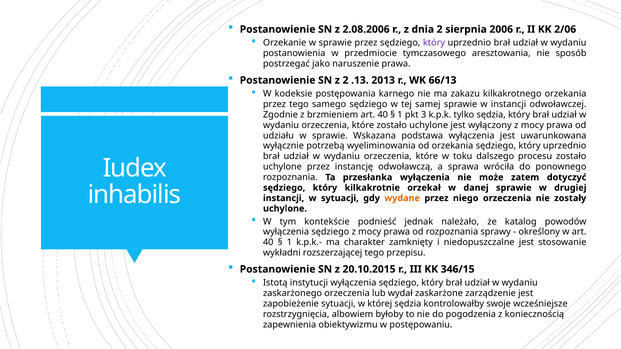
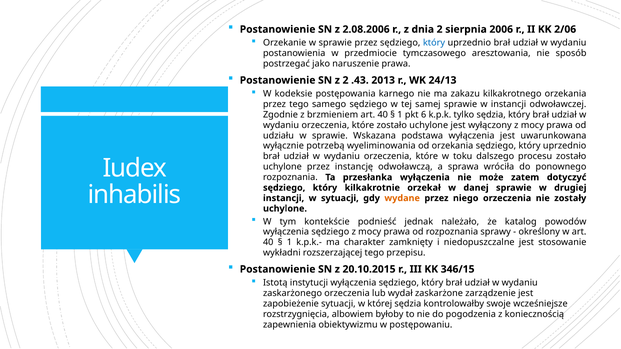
który at (434, 43) colour: purple -> blue
.13: .13 -> .43
66/13: 66/13 -> 24/13
3: 3 -> 6
